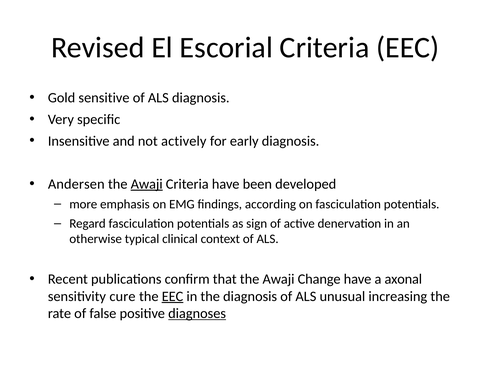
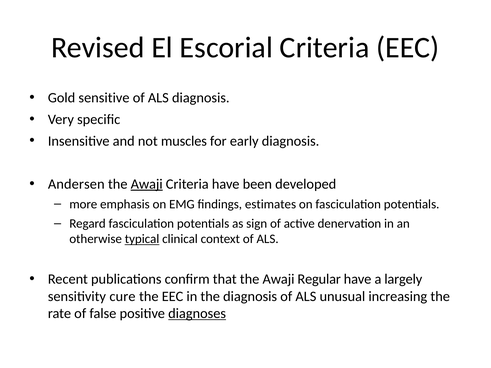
actively: actively -> muscles
according: according -> estimates
typical underline: none -> present
Change: Change -> Regular
axonal: axonal -> largely
EEC at (173, 297) underline: present -> none
